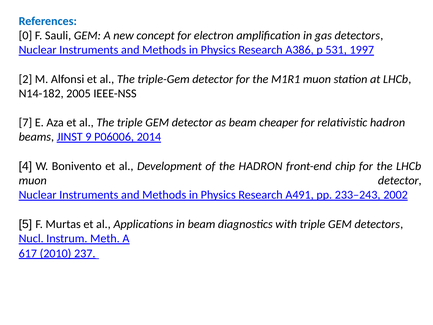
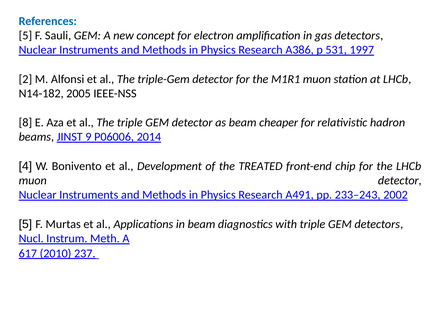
0 at (25, 35): 0 -> 5
7: 7 -> 8
the HADRON: HADRON -> TREATED
